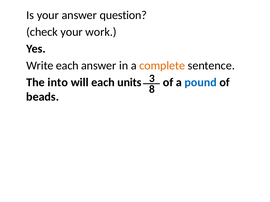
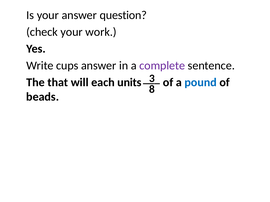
Write each: each -> cups
complete colour: orange -> purple
into: into -> that
